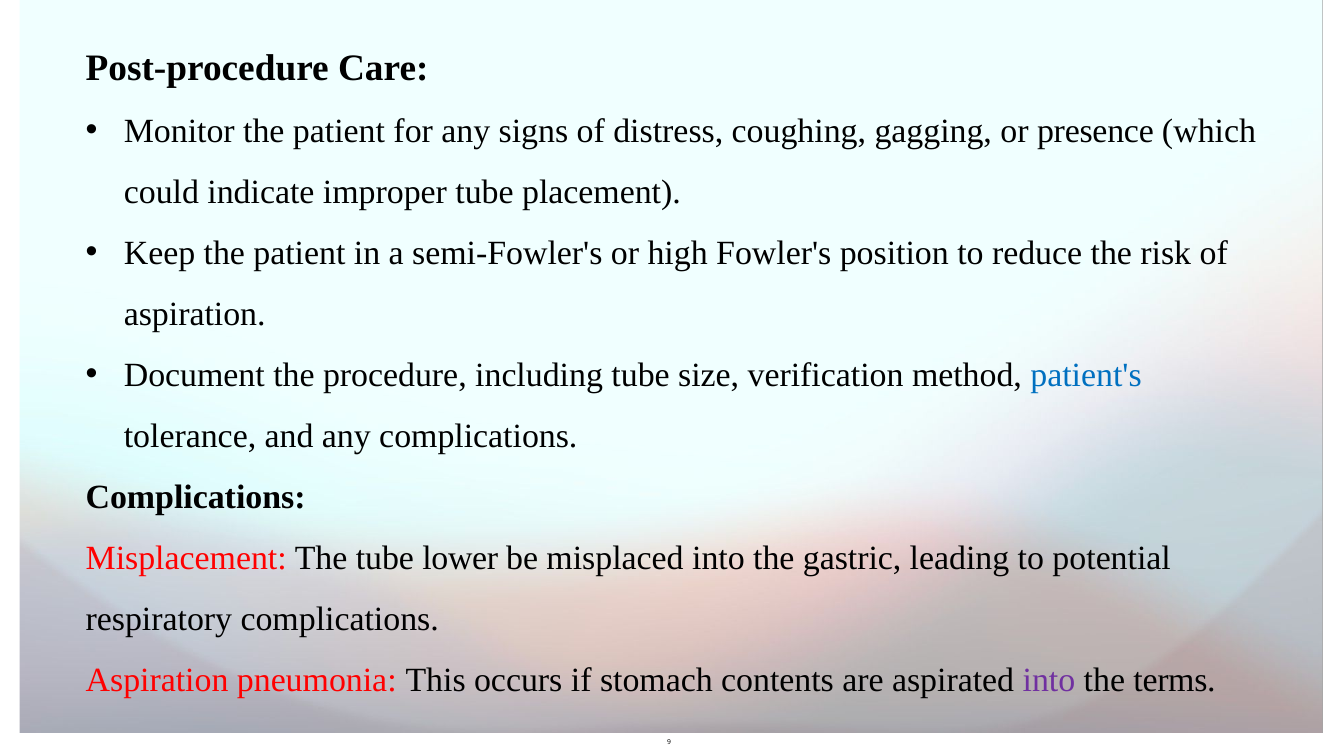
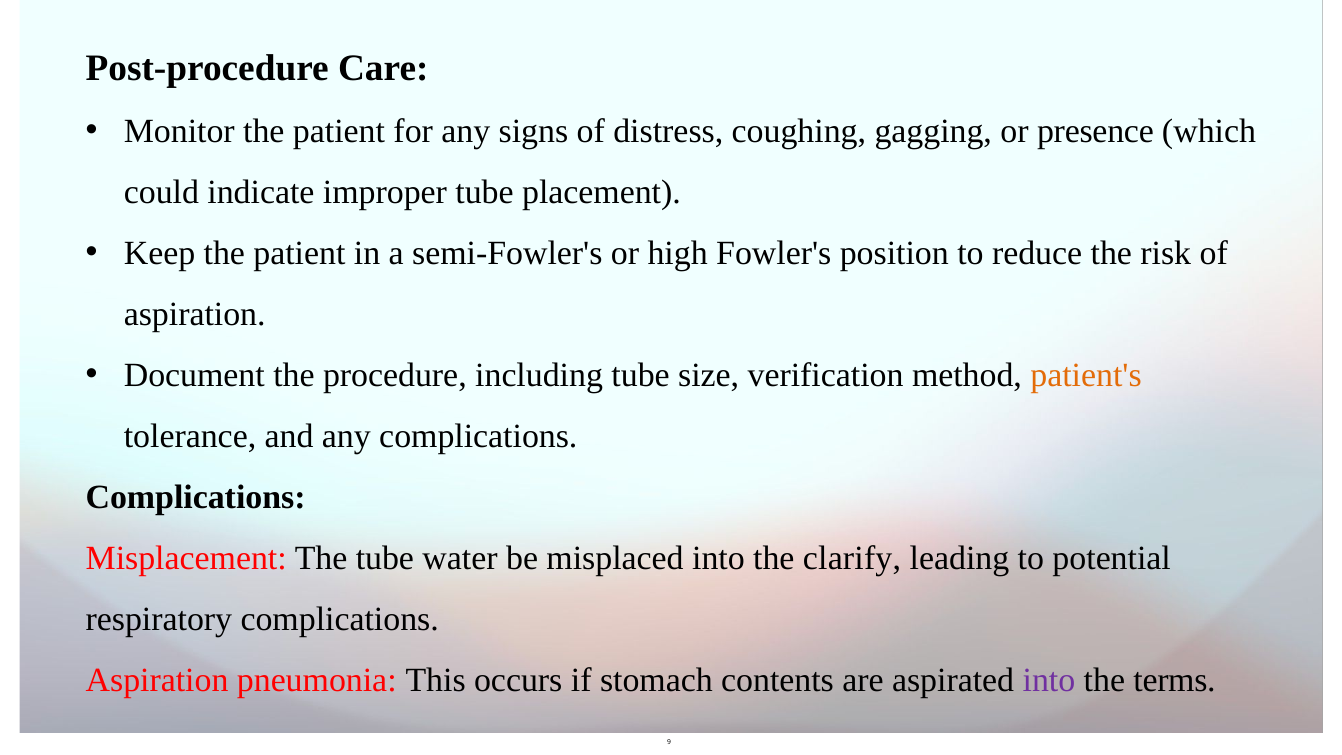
patient's colour: blue -> orange
lower: lower -> water
gastric: gastric -> clarify
